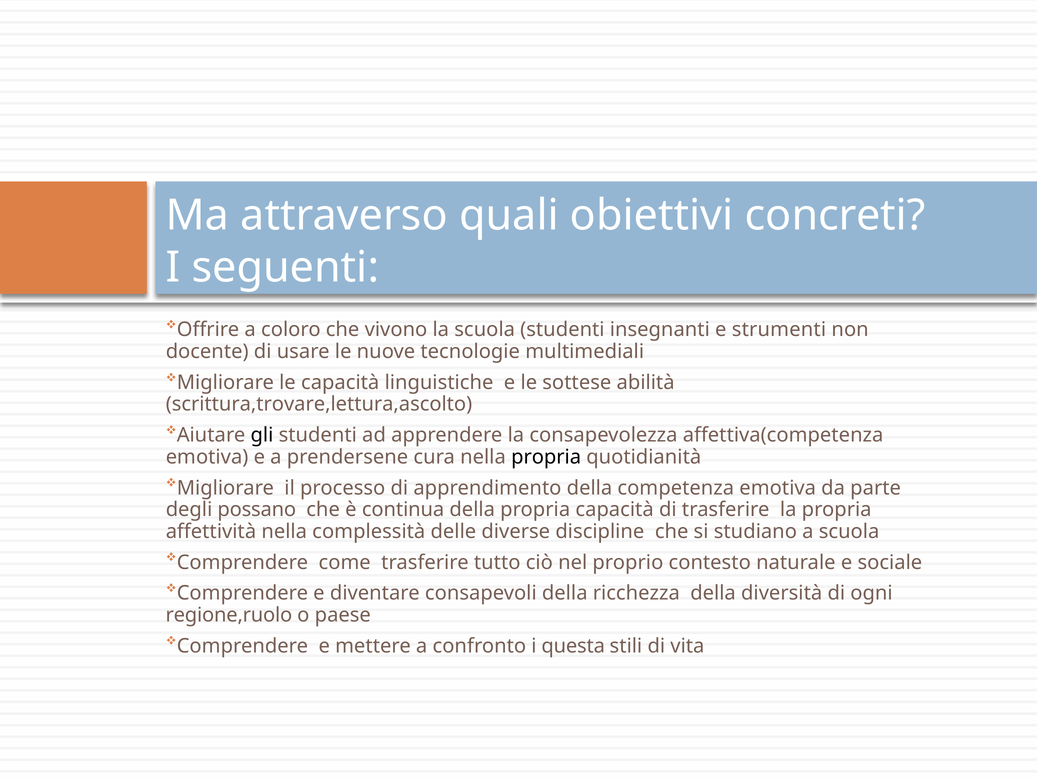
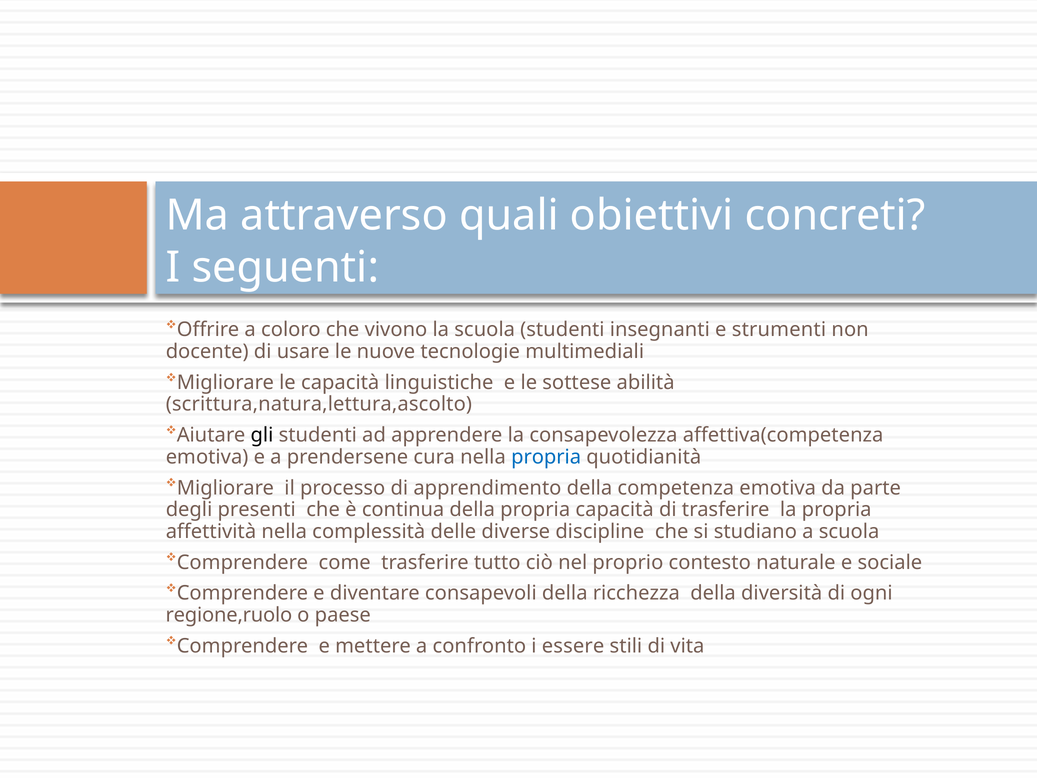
scrittura,trovare,lettura,ascolto: scrittura,trovare,lettura,ascolto -> scrittura,natura,lettura,ascolto
propria at (546, 457) colour: black -> blue
possano: possano -> presenti
questa: questa -> essere
